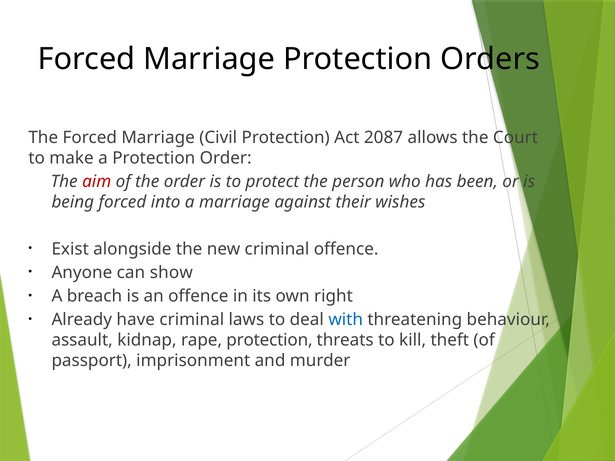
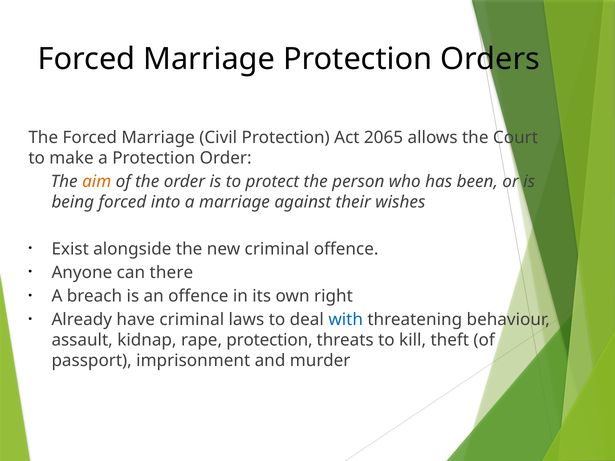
2087: 2087 -> 2065
aim colour: red -> orange
show: show -> there
